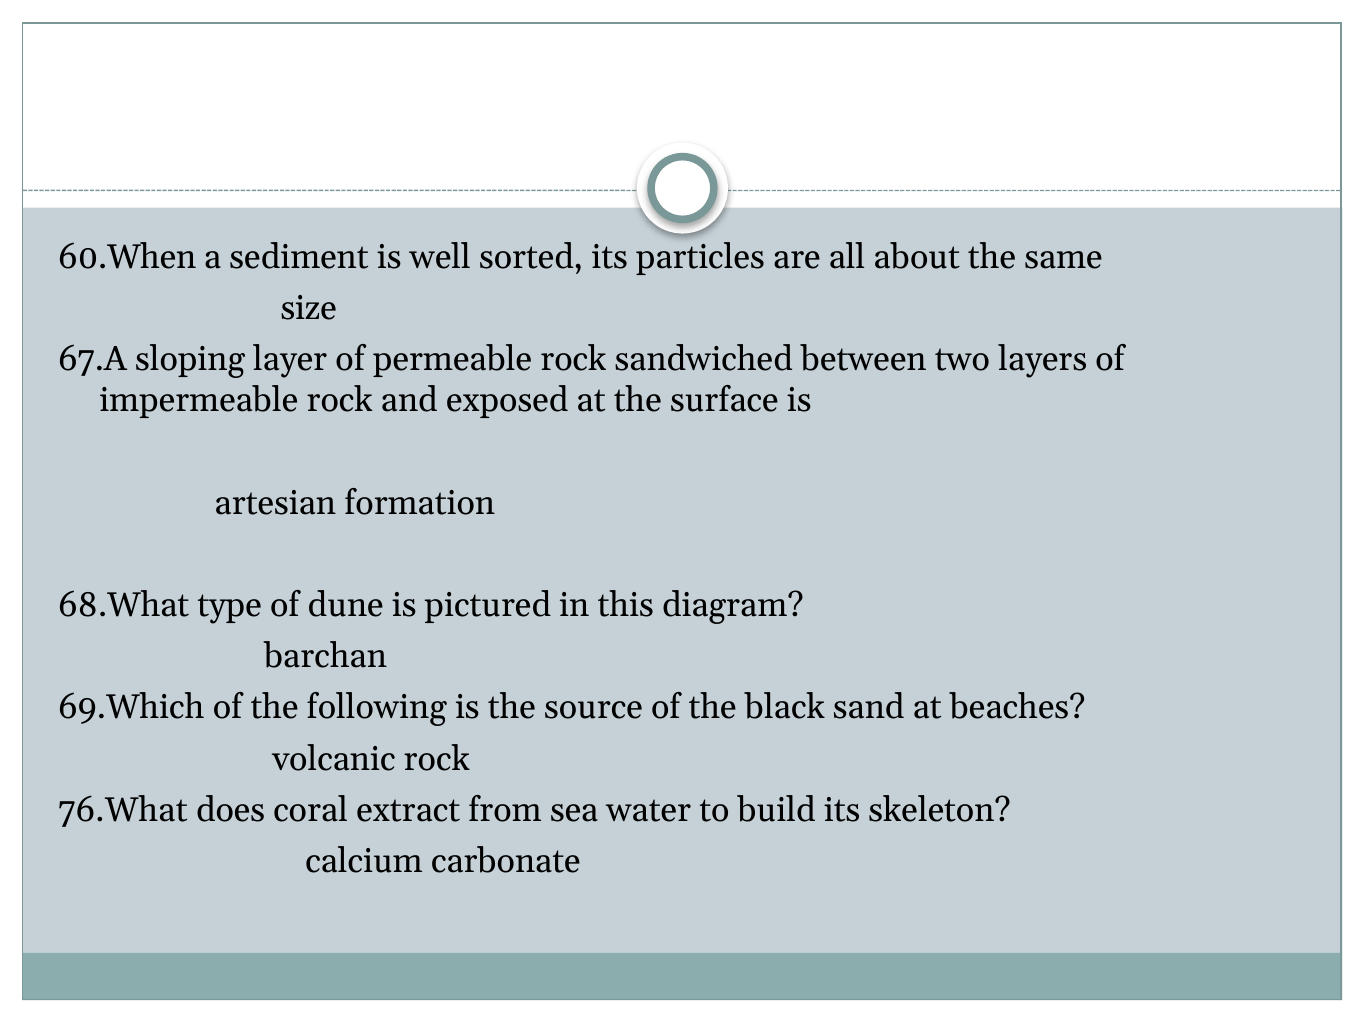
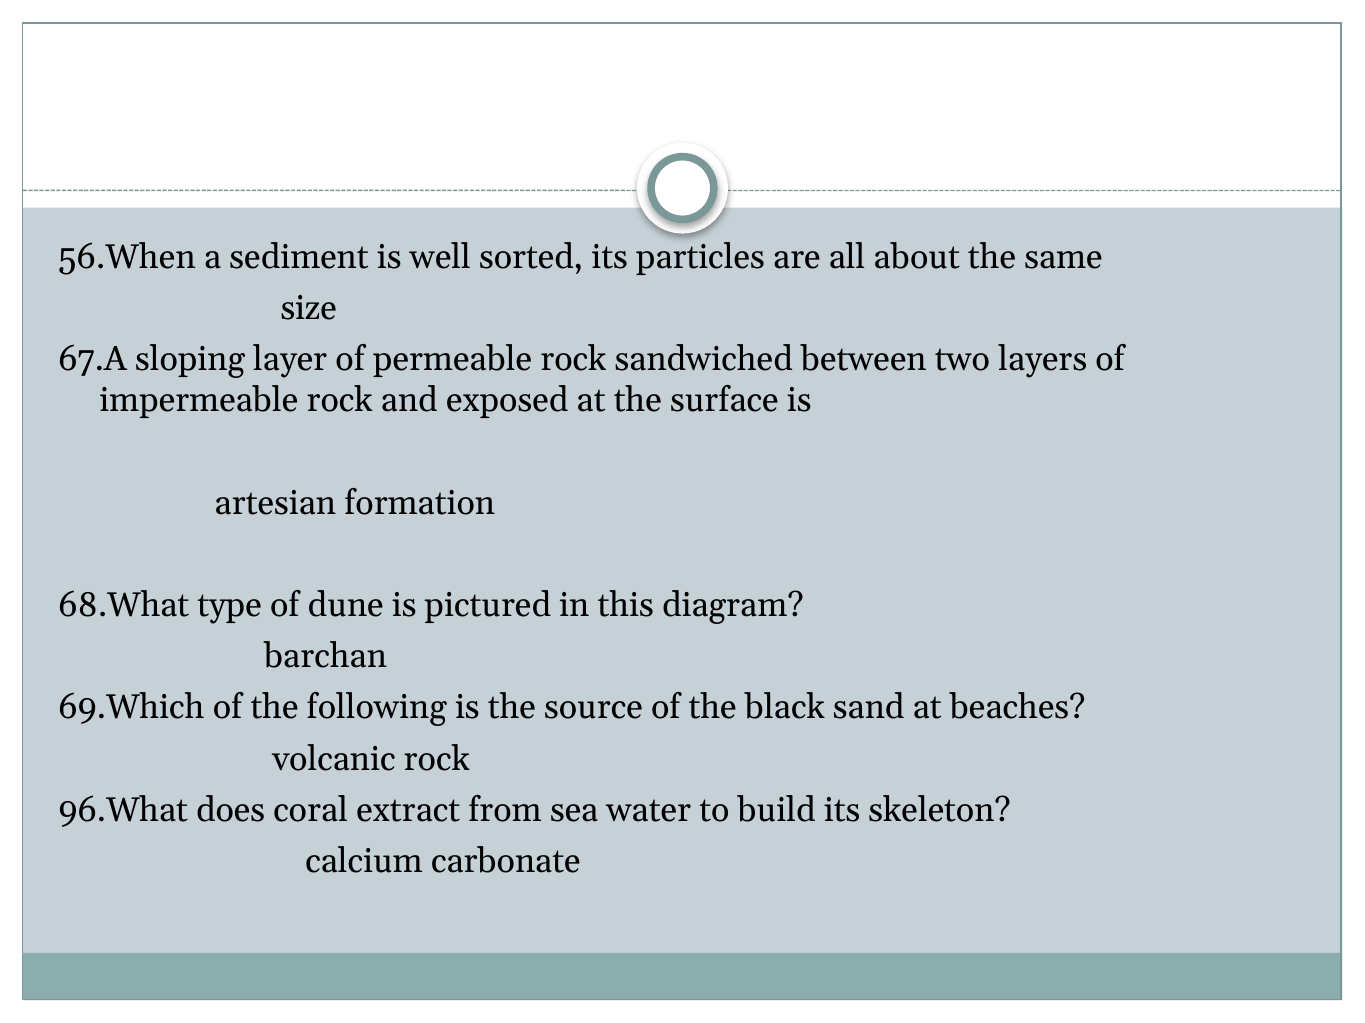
60.When: 60.When -> 56.When
76.What: 76.What -> 96.What
